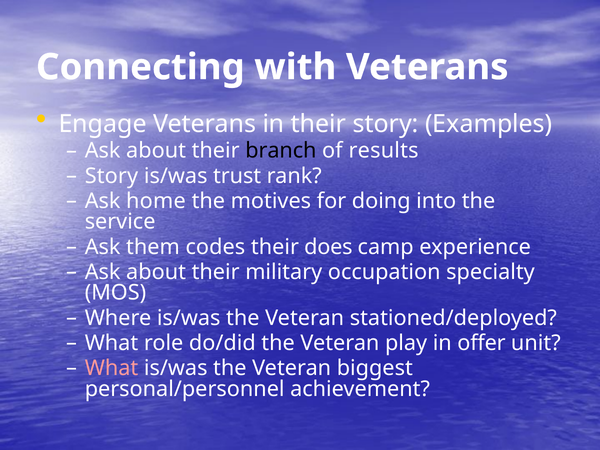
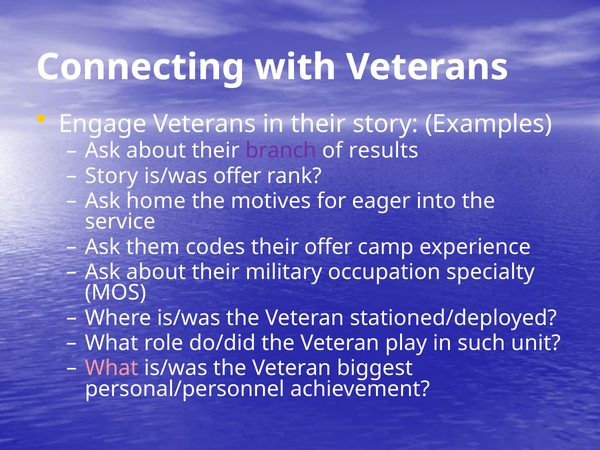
branch colour: black -> purple
is/was trust: trust -> offer
doing: doing -> eager
their does: does -> offer
offer: offer -> such
